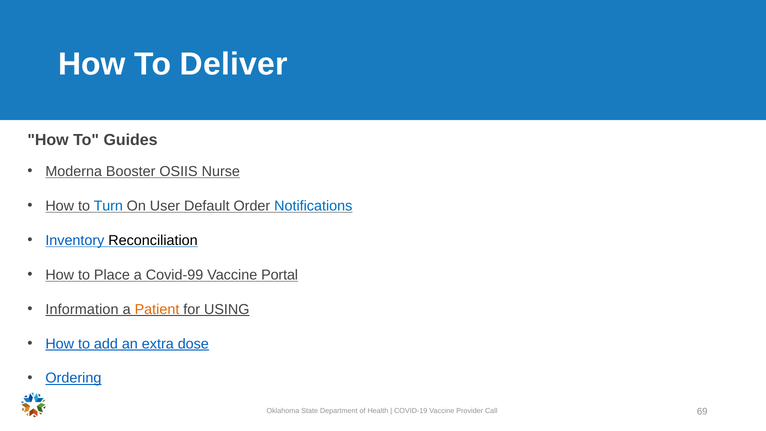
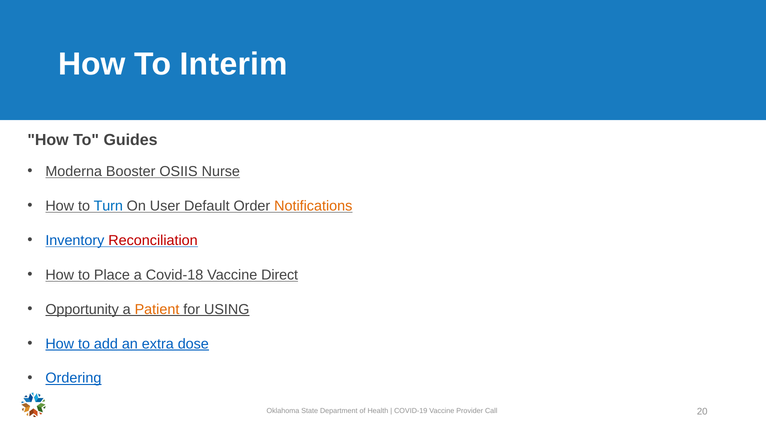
Deliver: Deliver -> Interim
Notifications colour: blue -> orange
Reconciliation colour: black -> red
Covid-99: Covid-99 -> Covid-18
Portal: Portal -> Direct
Information: Information -> Opportunity
69: 69 -> 20
